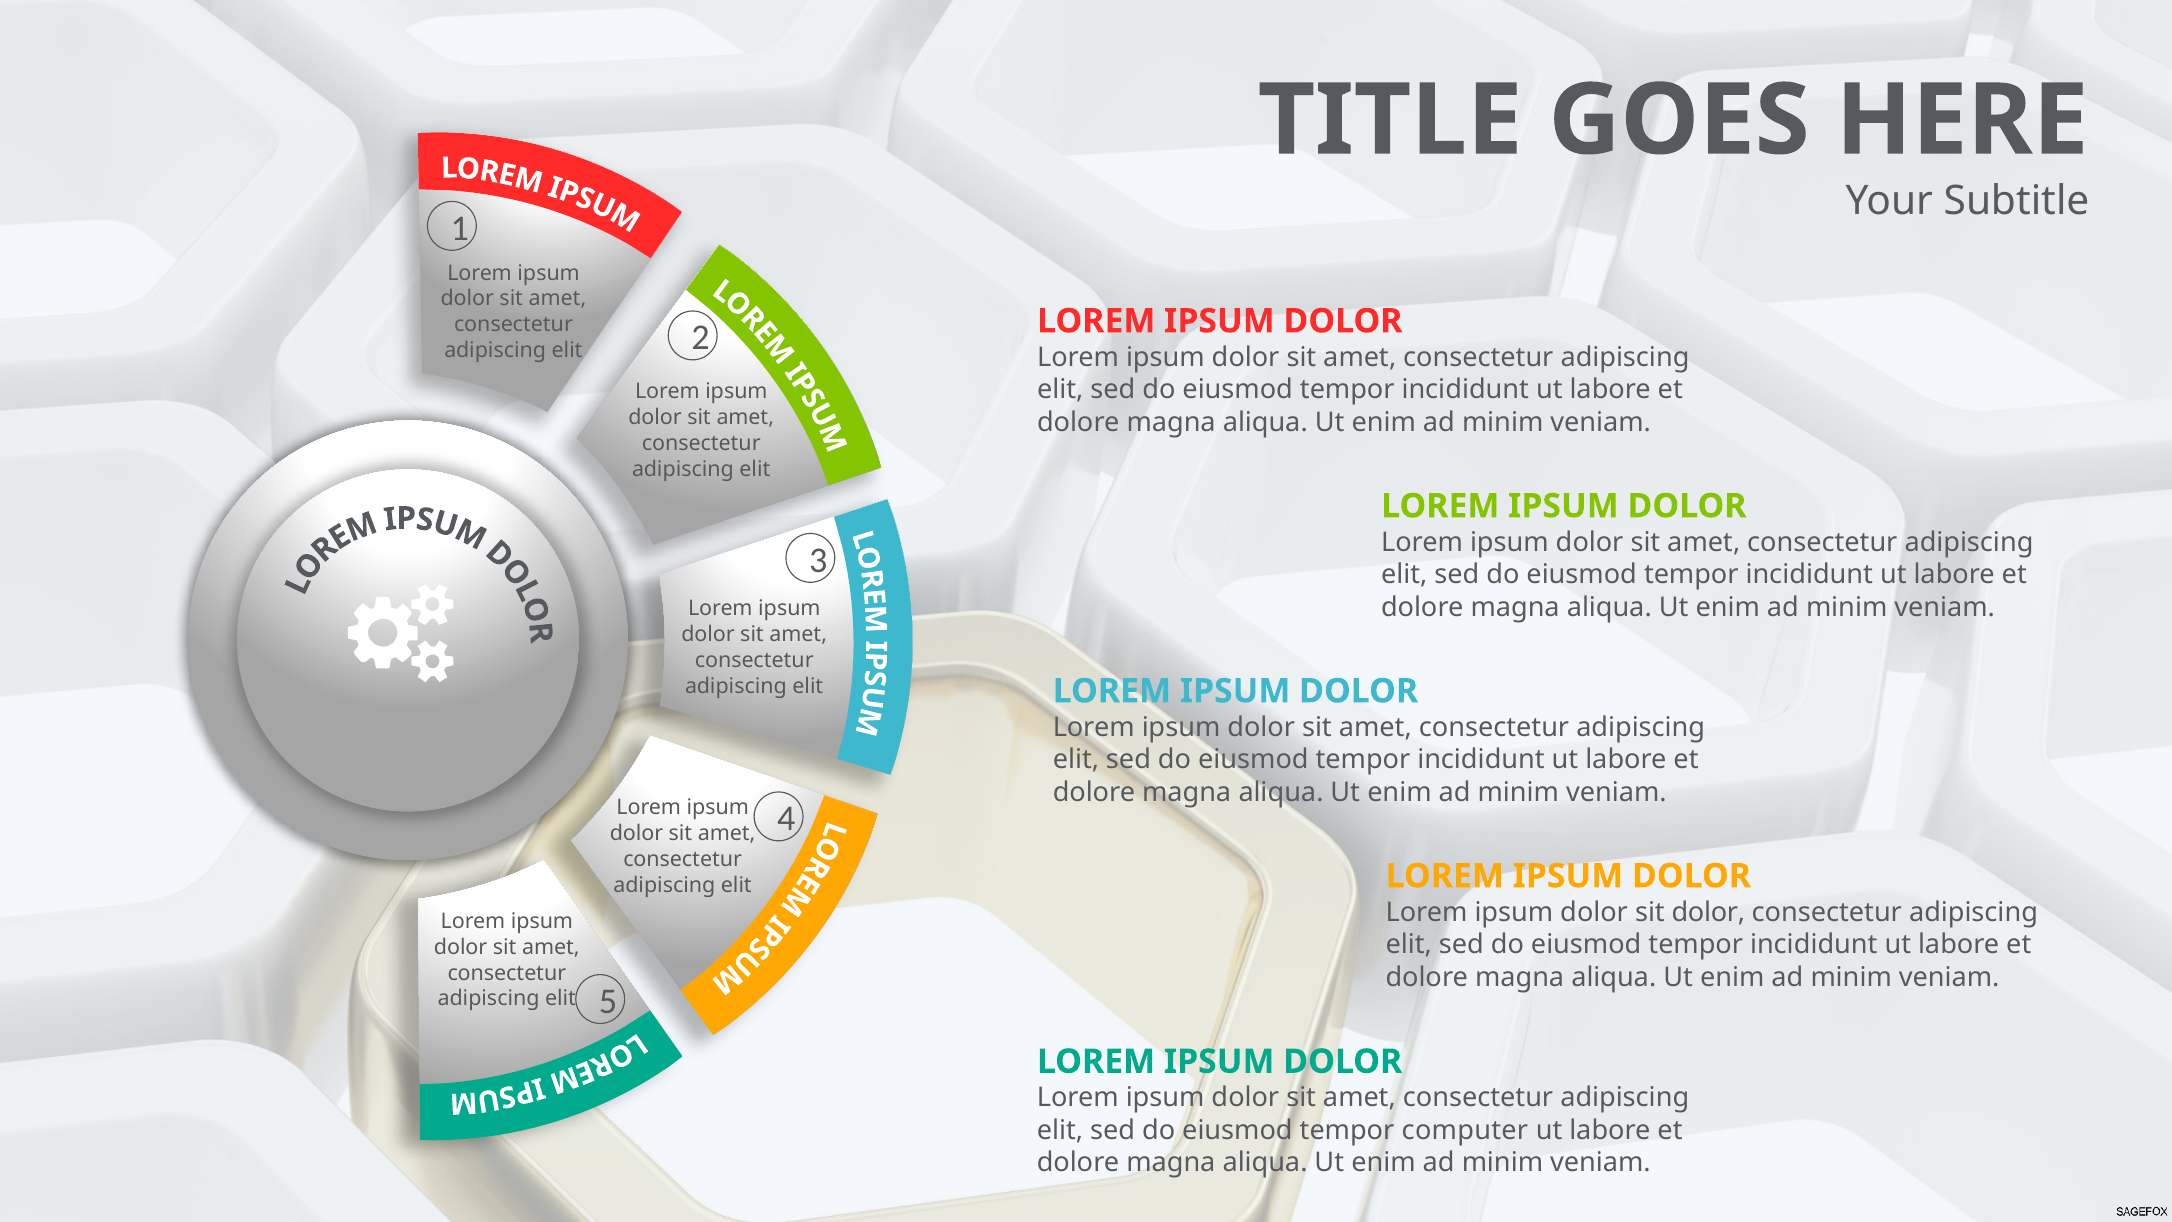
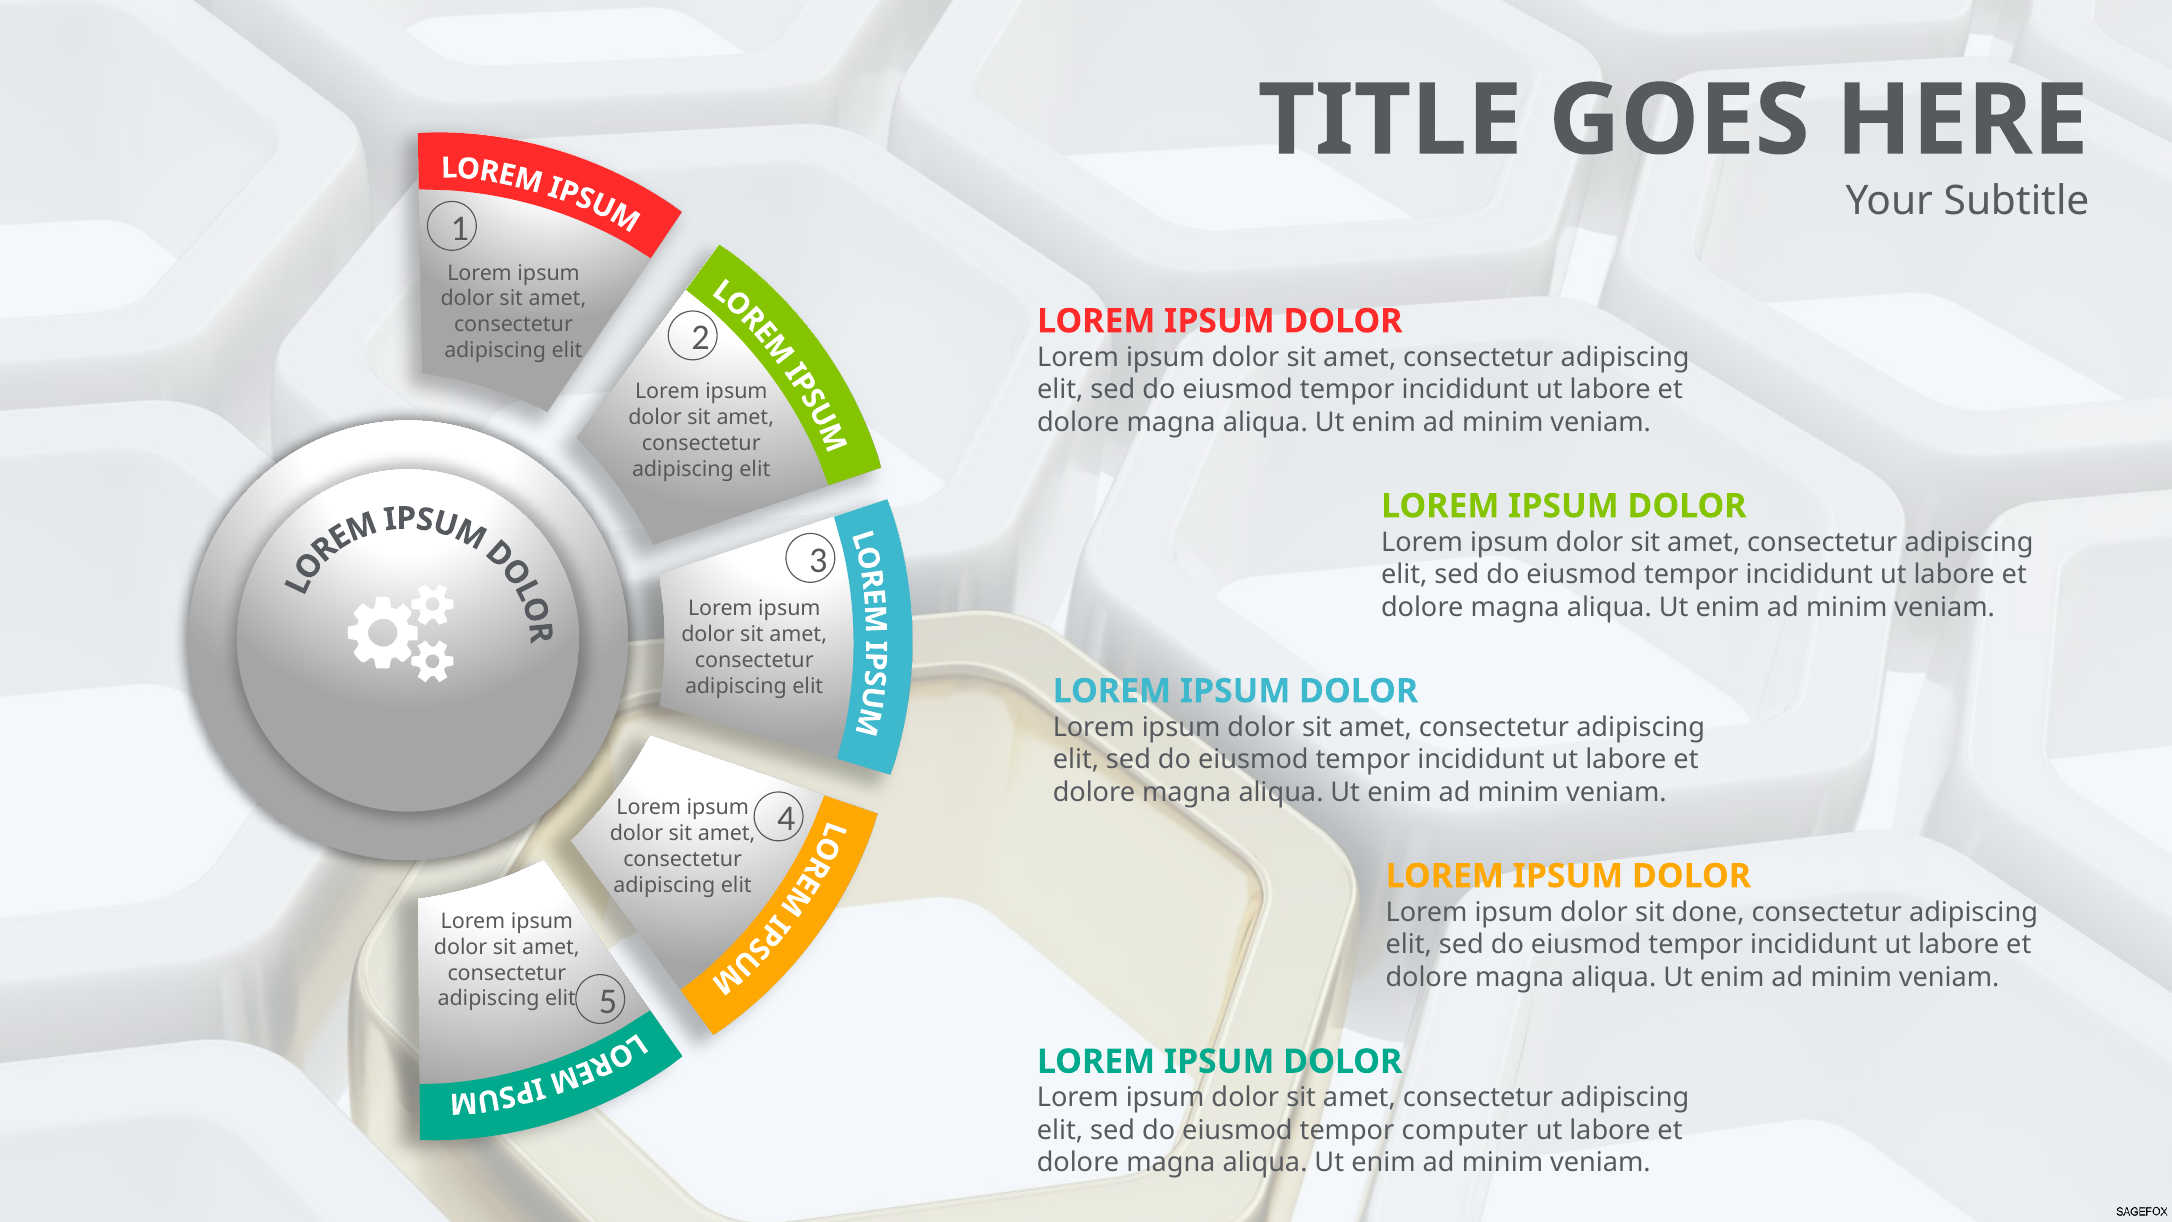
sit dolor: dolor -> done
